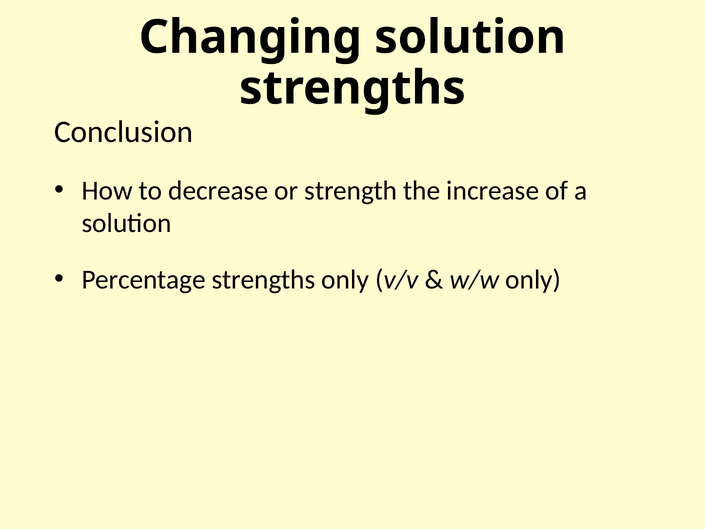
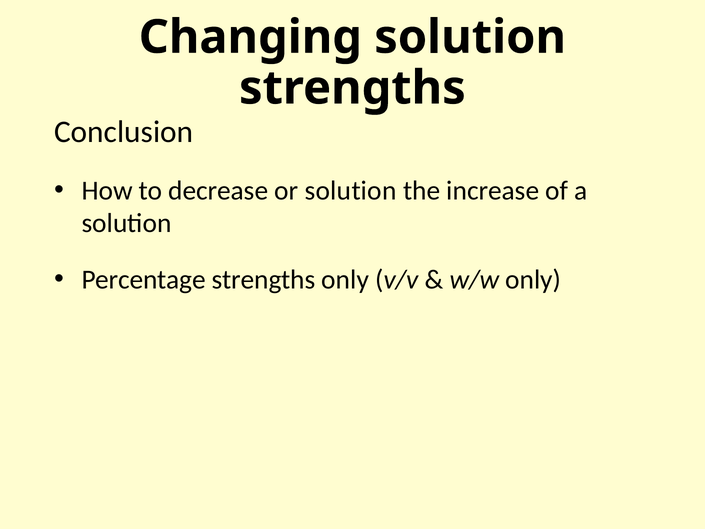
or strength: strength -> solution
